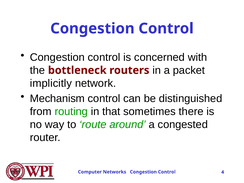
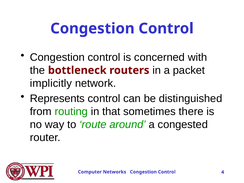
Mechanism: Mechanism -> Represents
